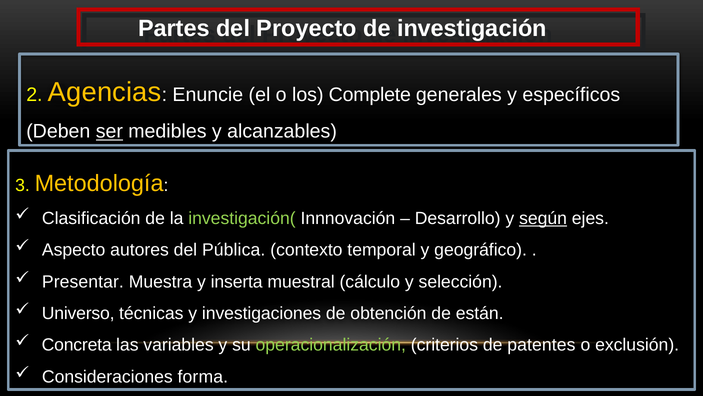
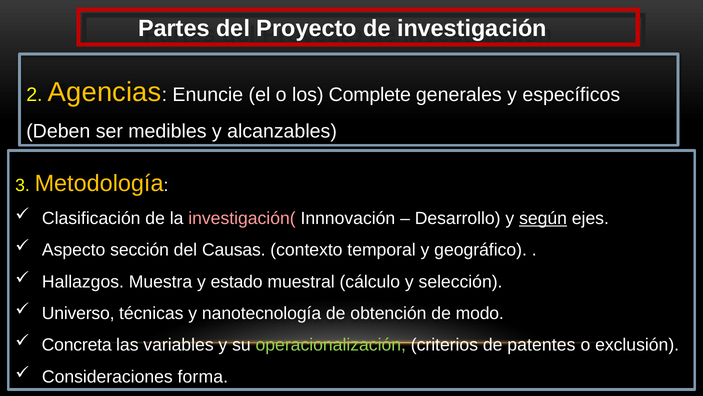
ser underline: present -> none
investigación( colour: light green -> pink
autores: autores -> sección
Pública: Pública -> Causas
Presentar: Presentar -> Hallazgos
inserta: inserta -> estado
investigaciones: investigaciones -> nanotecnología
están: están -> modo
